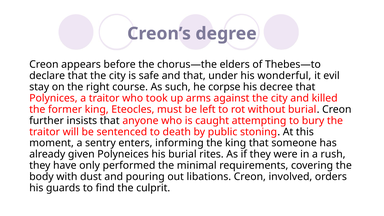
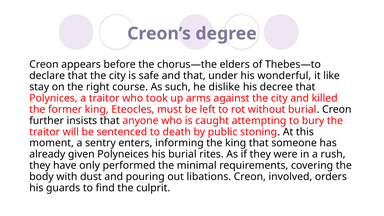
evil: evil -> like
corpse: corpse -> dislike
